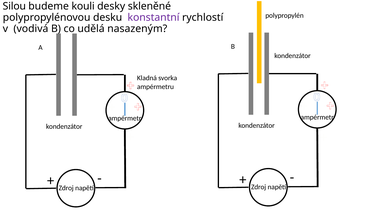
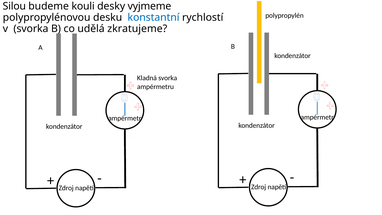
skleněné: skleněné -> vyjmeme
konstantní colour: purple -> blue
v vodivá: vodivá -> svorka
nasazeným: nasazeným -> zkratujeme
